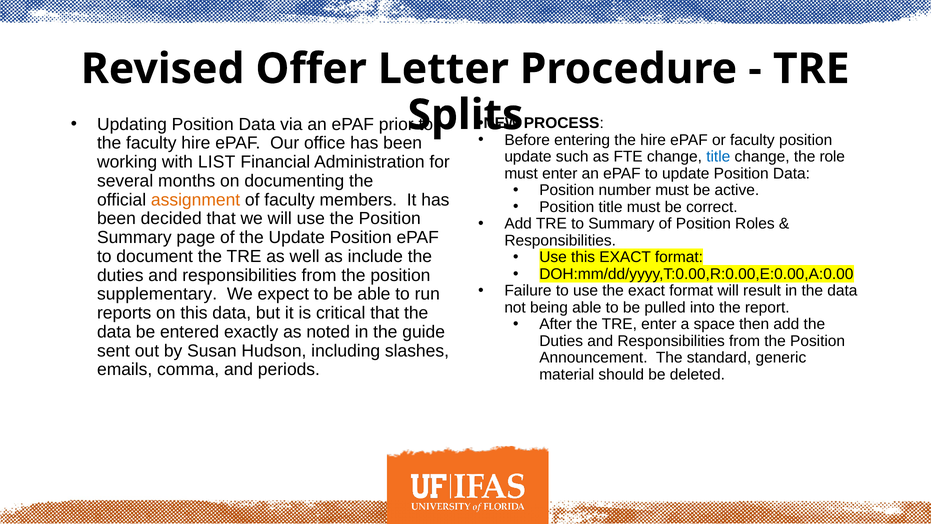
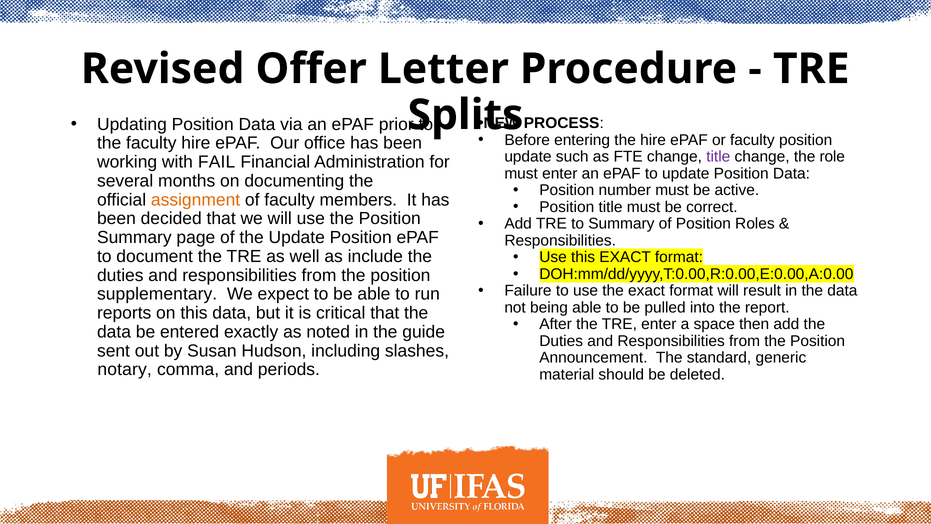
title at (718, 157) colour: blue -> purple
LIST: LIST -> FAIL
emails: emails -> notary
